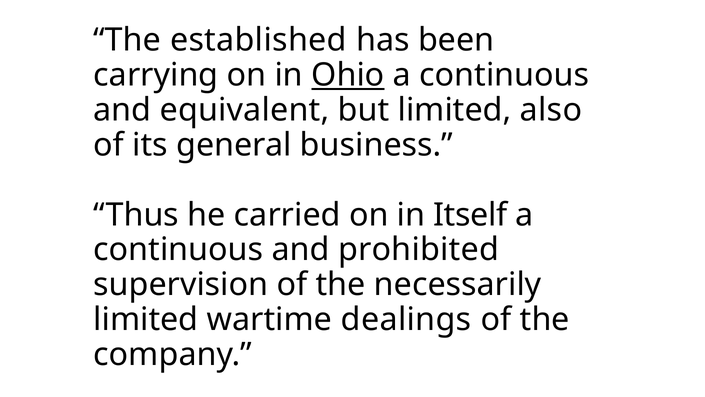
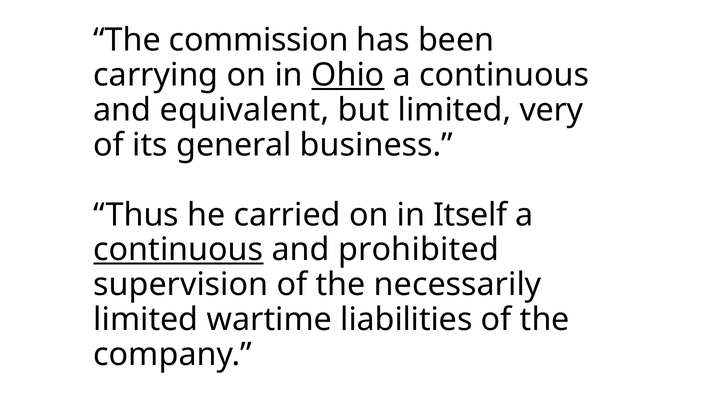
established: established -> commission
also: also -> very
continuous at (178, 250) underline: none -> present
dealings: dealings -> liabilities
